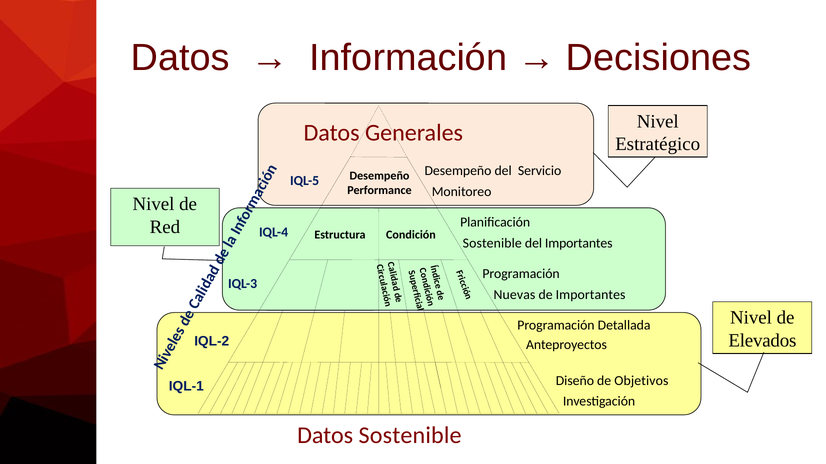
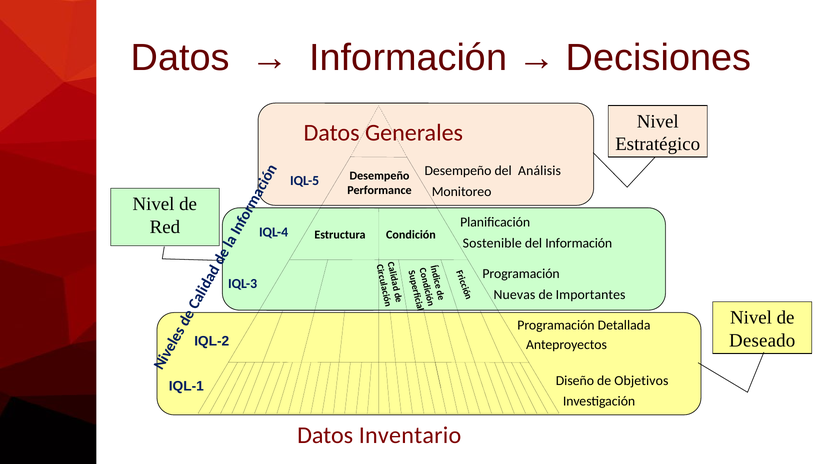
Servicio: Servicio -> Análisis
del Importantes: Importantes -> Información
Elevados: Elevados -> Deseado
Datos Sostenible: Sostenible -> Inventario
